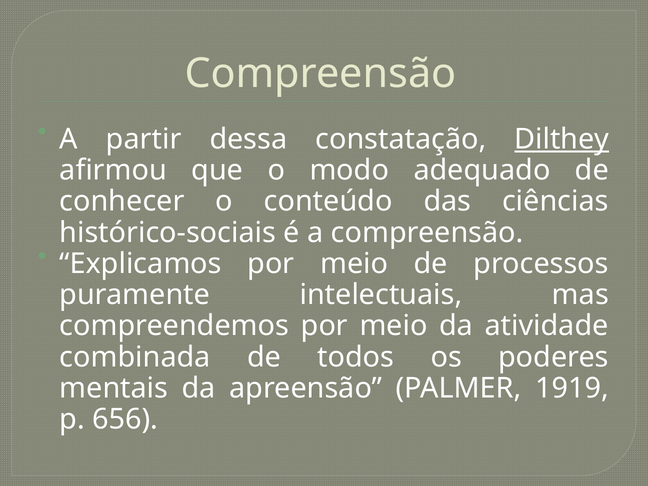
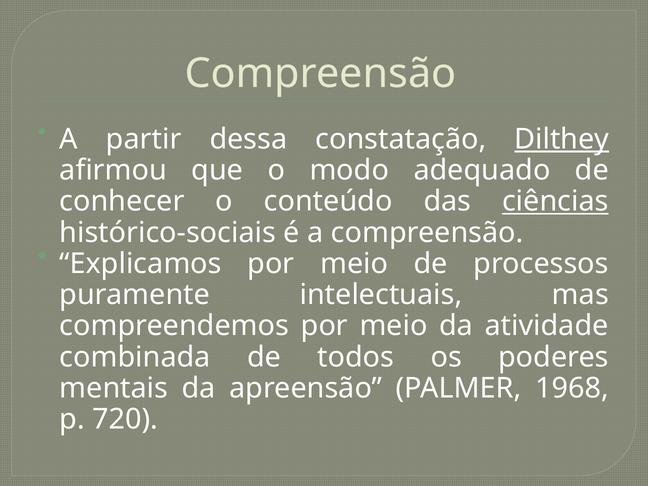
ciências underline: none -> present
1919: 1919 -> 1968
656: 656 -> 720
